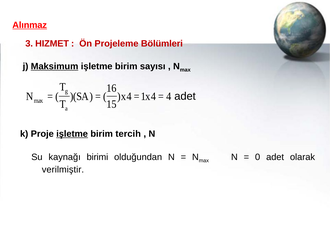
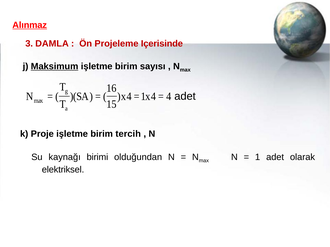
HIZMET: HIZMET -> DAMLA
Bölümleri: Bölümleri -> Içerisinde
işletme at (72, 134) underline: present -> none
0 at (258, 157): 0 -> 1
verilmiştir: verilmiştir -> elektriksel
